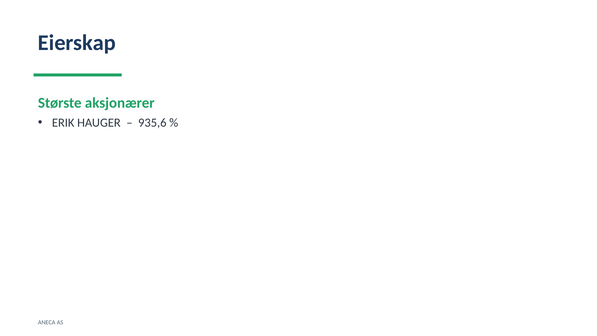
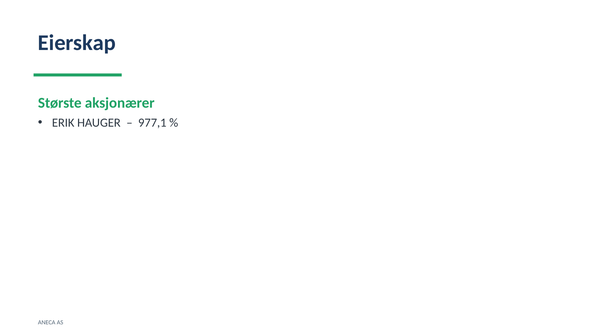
935,6: 935,6 -> 977,1
